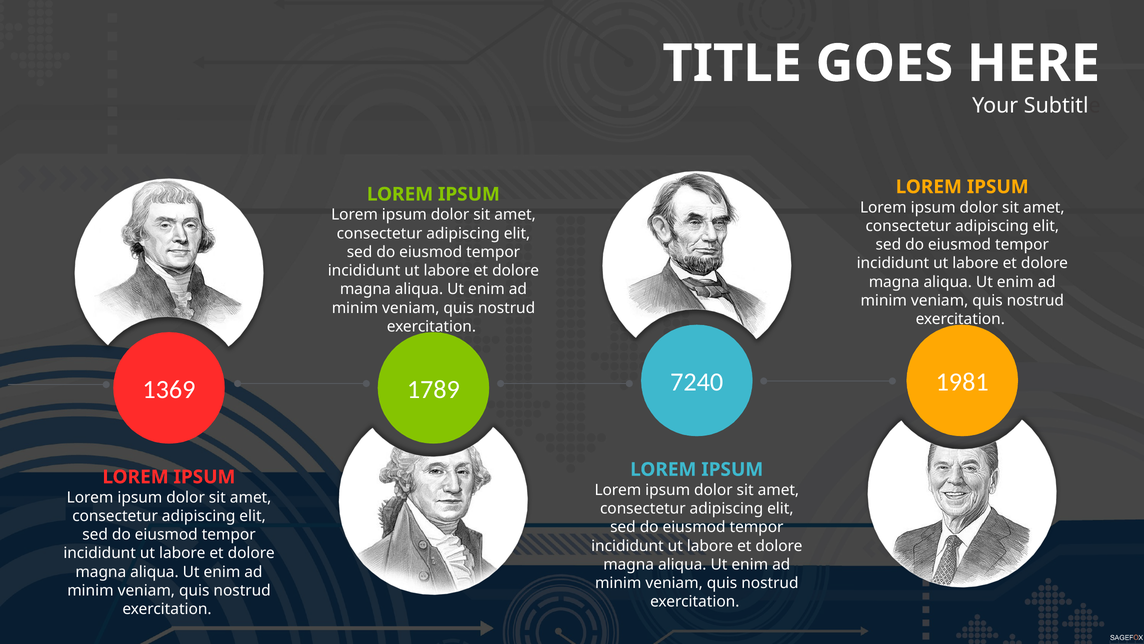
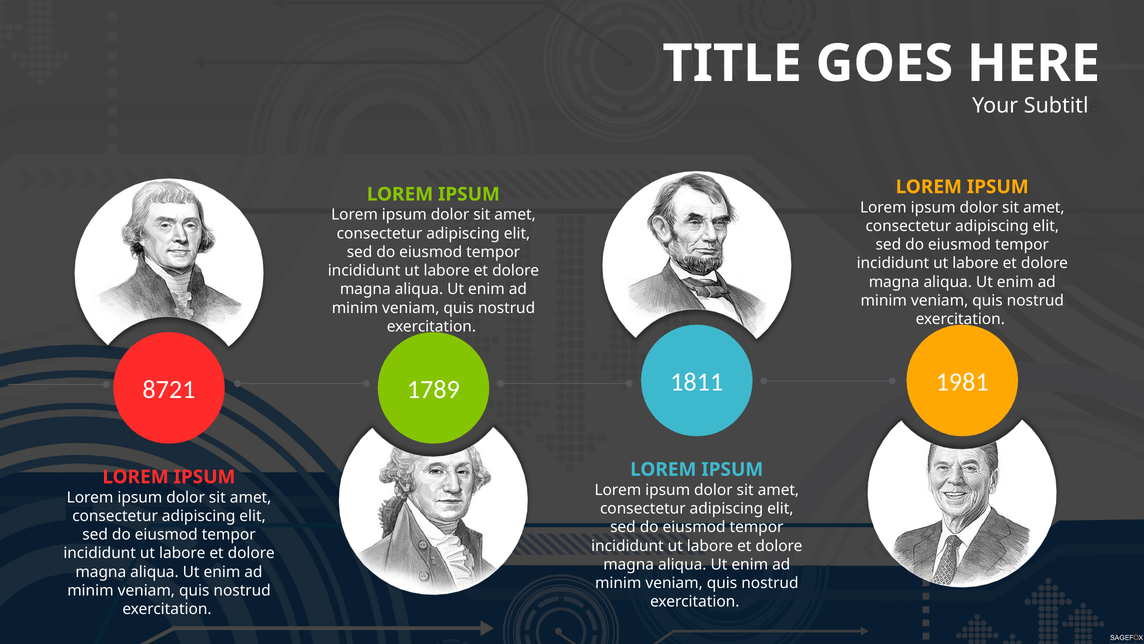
7240: 7240 -> 1811
1369: 1369 -> 8721
